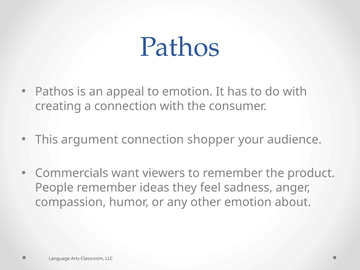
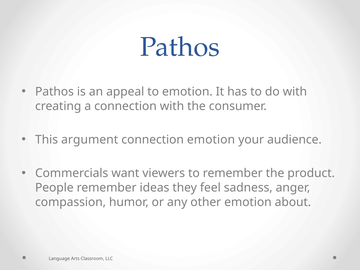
connection shopper: shopper -> emotion
